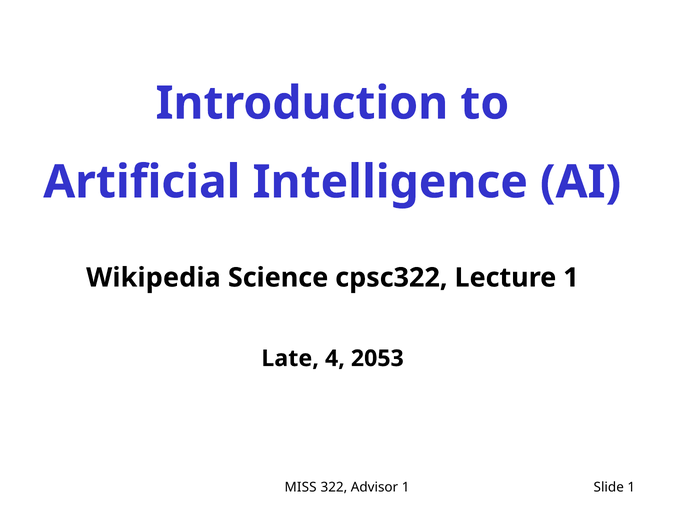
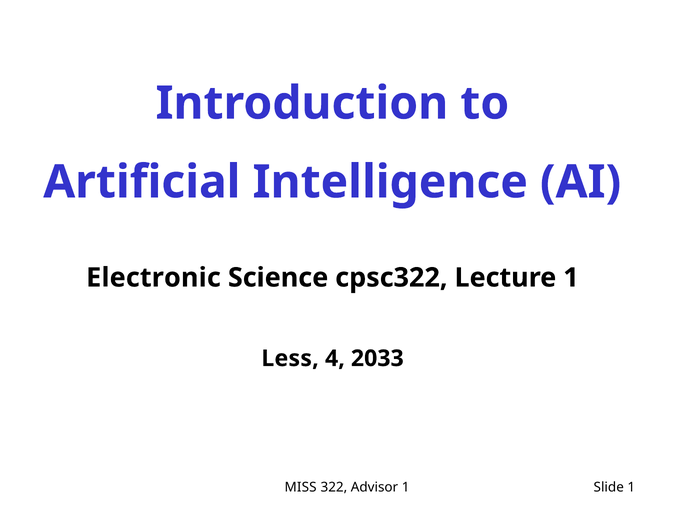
Wikipedia: Wikipedia -> Electronic
Late: Late -> Less
2053: 2053 -> 2033
